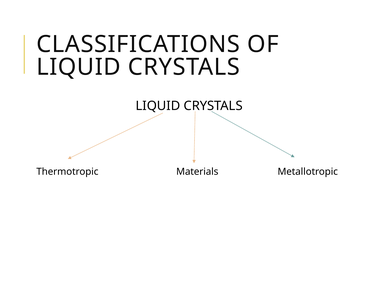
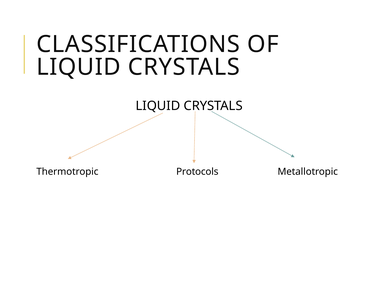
Materials: Materials -> Protocols
